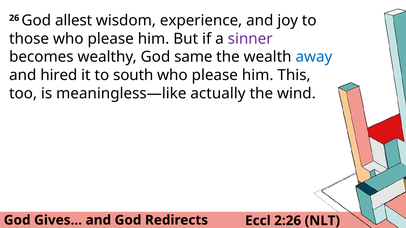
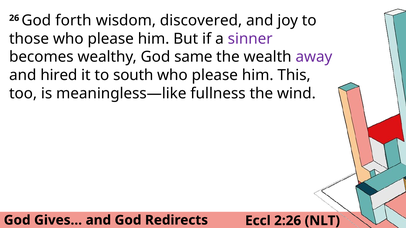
allest: allest -> forth
experience: experience -> discovered
away colour: blue -> purple
actually: actually -> fullness
